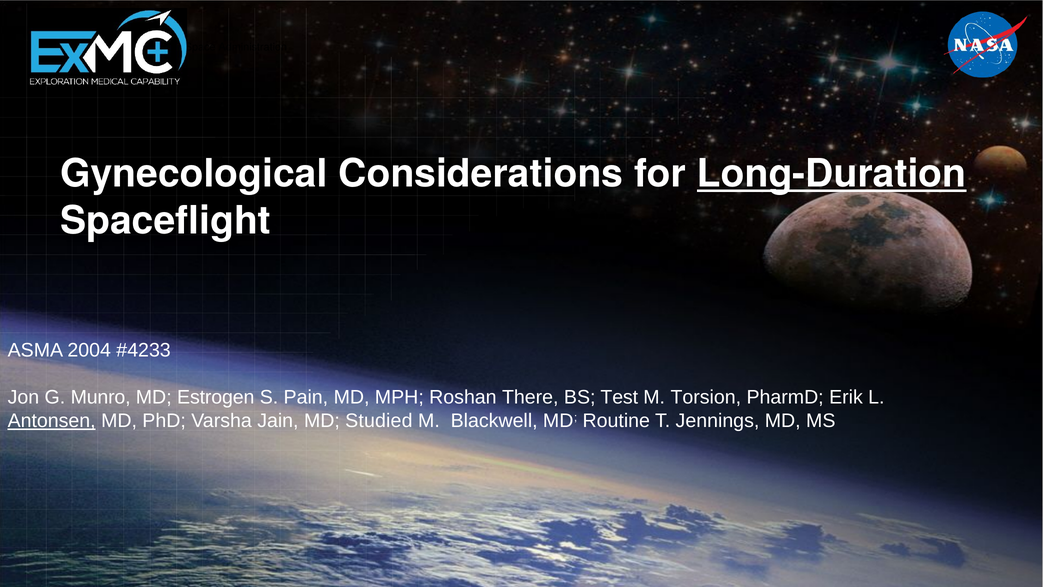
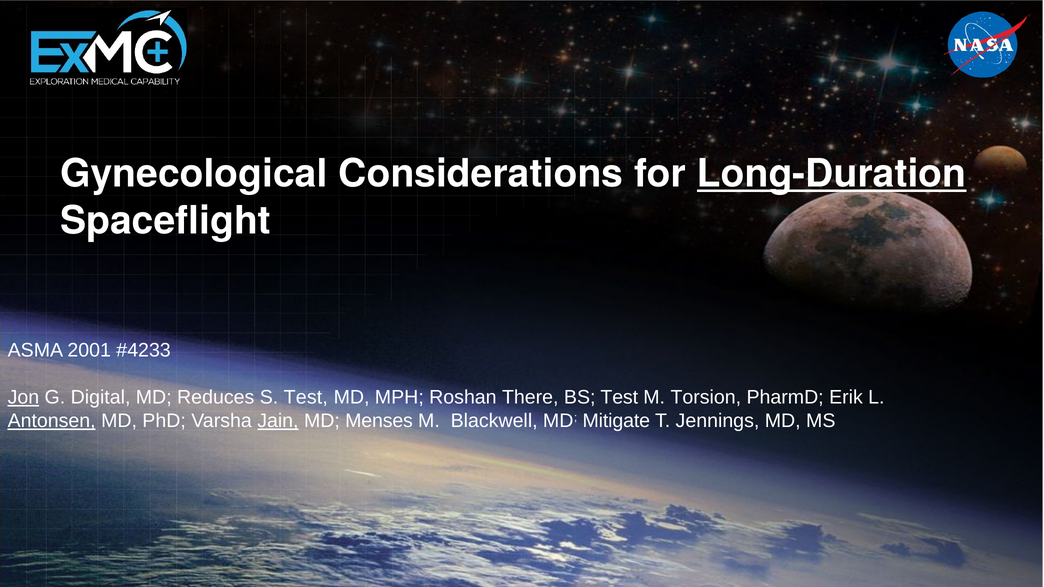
2004: 2004 -> 2001
Jon underline: none -> present
Munro: Munro -> Digital
Estrogen: Estrogen -> Reduces
S Pain: Pain -> Test
Jain underline: none -> present
Studied: Studied -> Menses
Routine: Routine -> Mitigate
